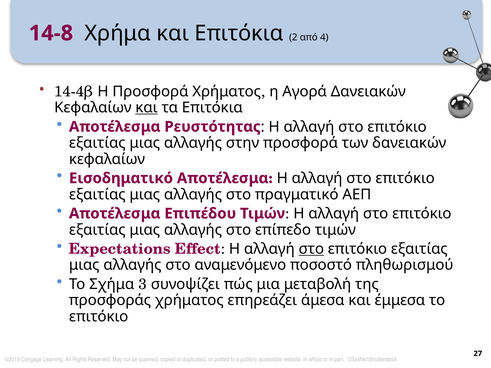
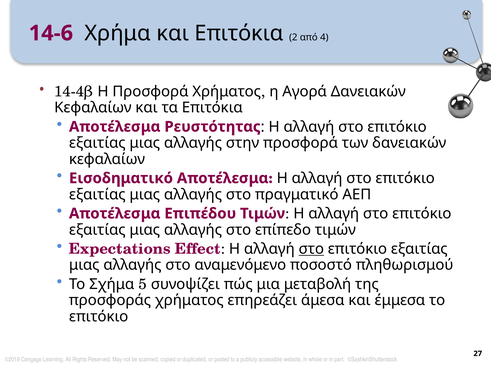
14-8: 14-8 -> 14-6
και at (147, 108) underline: present -> none
3: 3 -> 5
